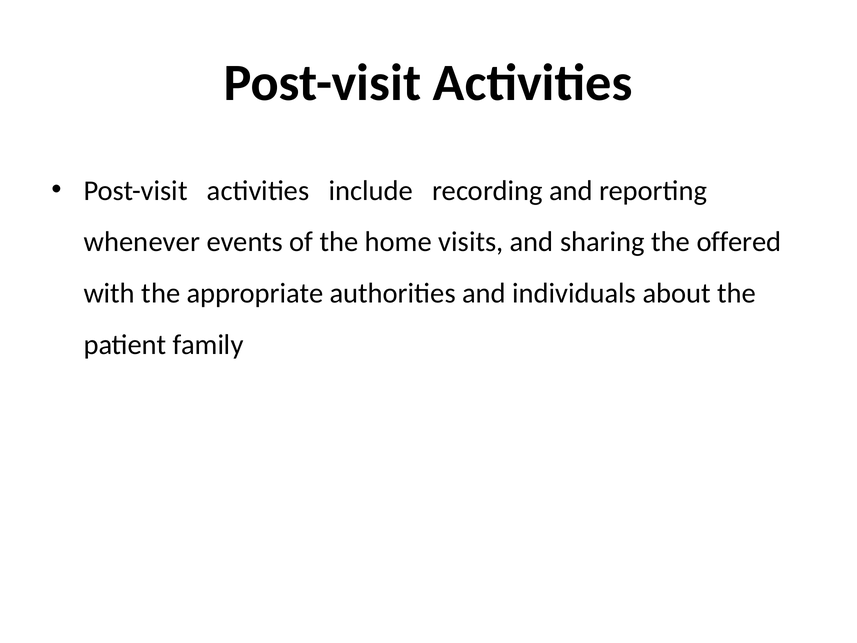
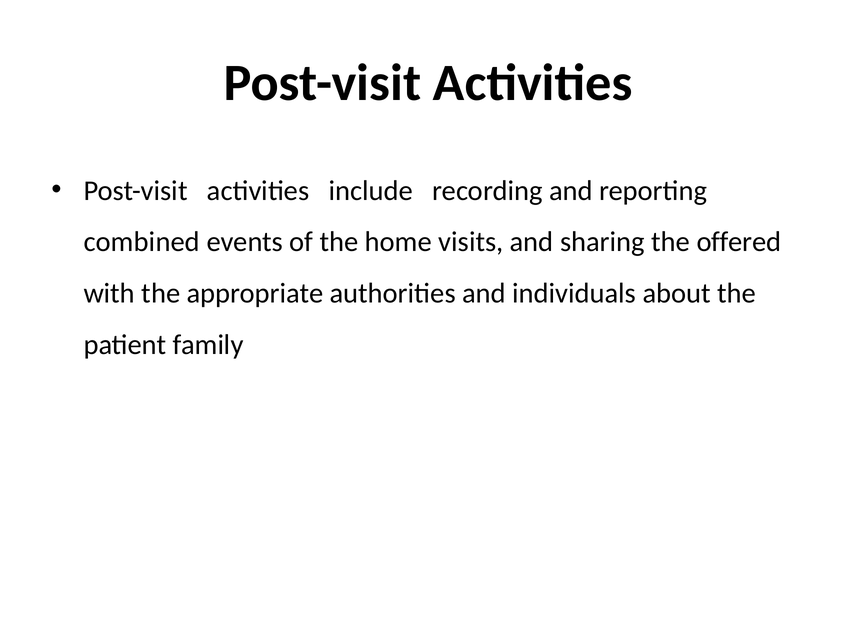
whenever: whenever -> combined
